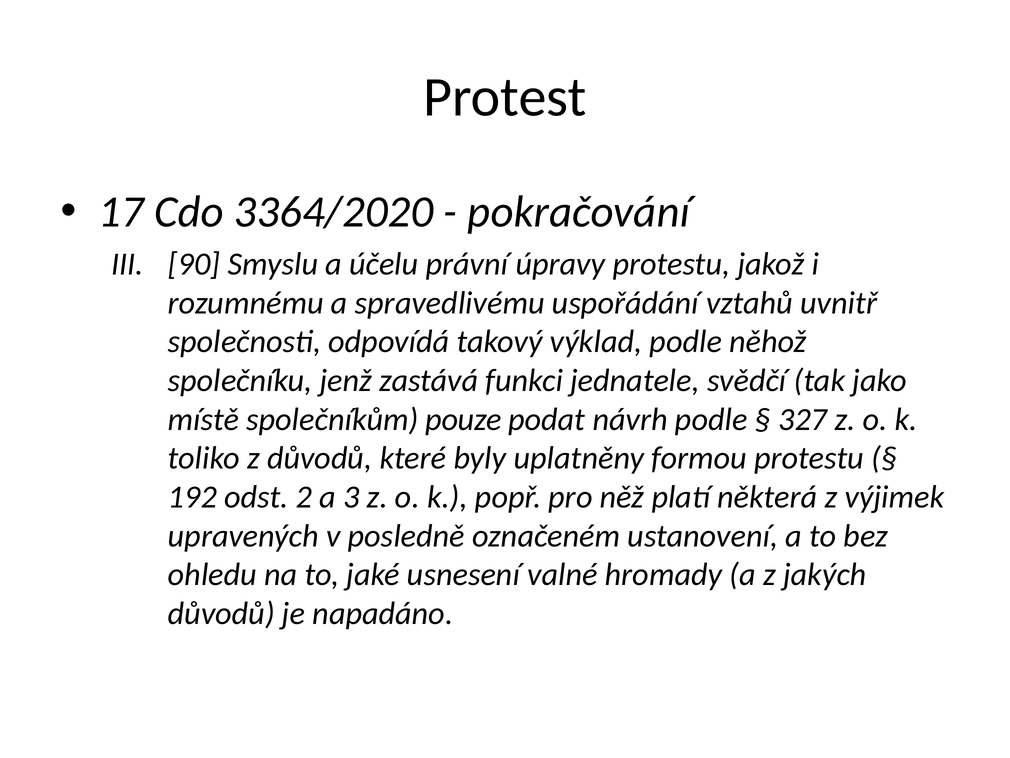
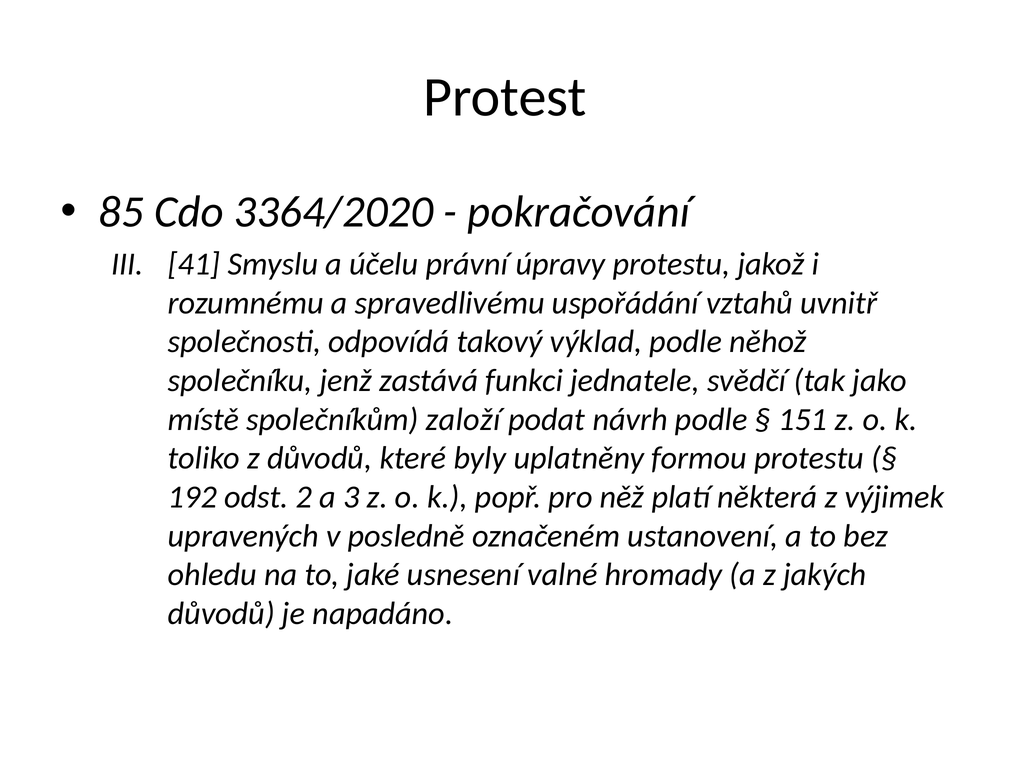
17: 17 -> 85
90: 90 -> 41
pouze: pouze -> založí
327: 327 -> 151
